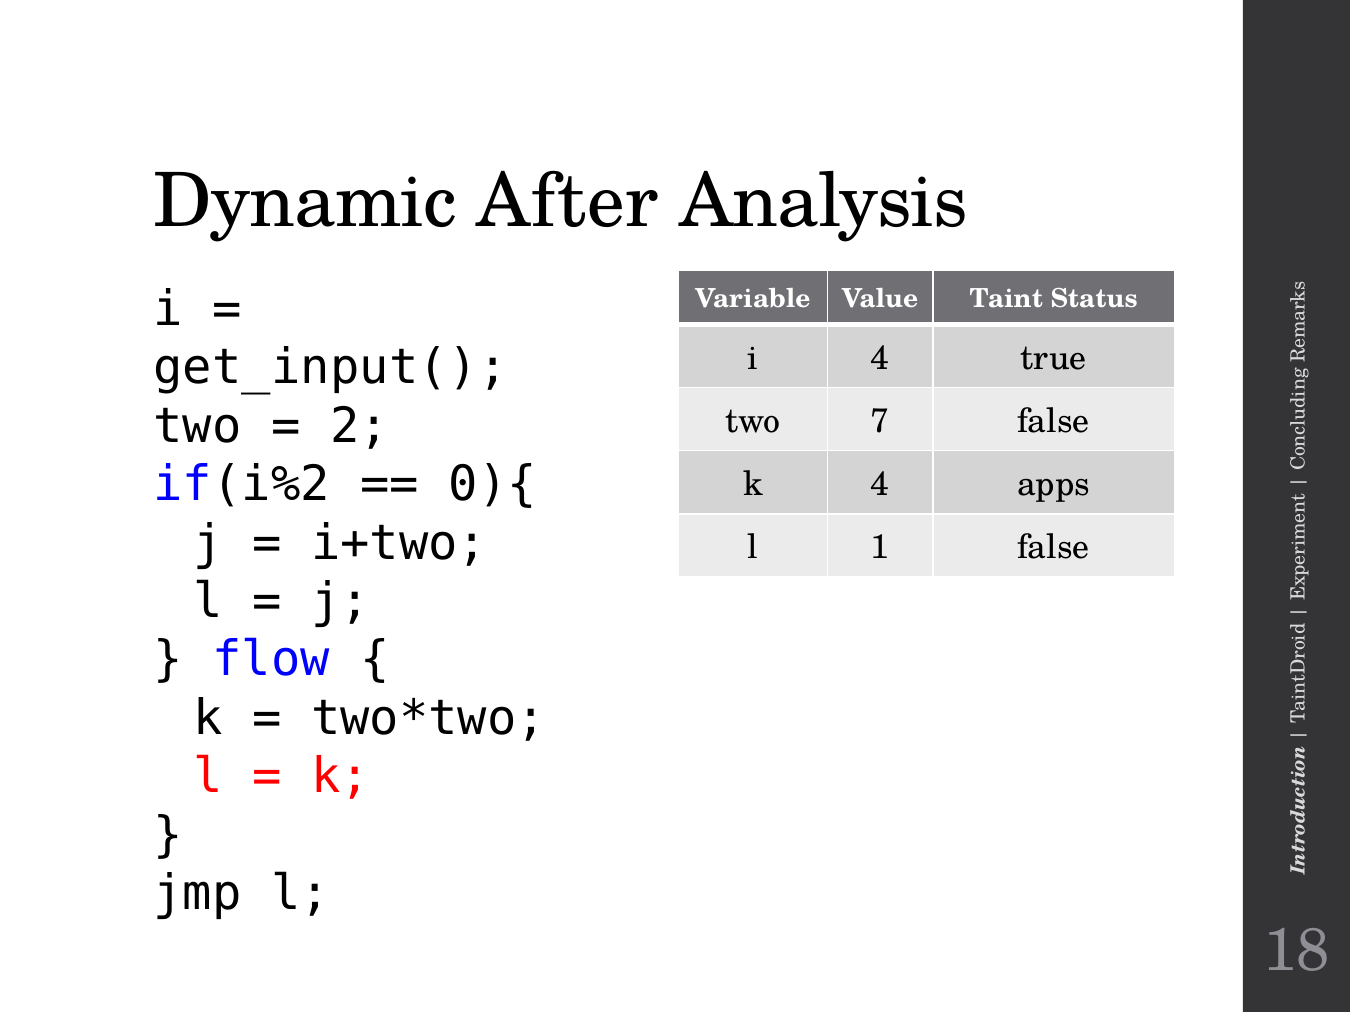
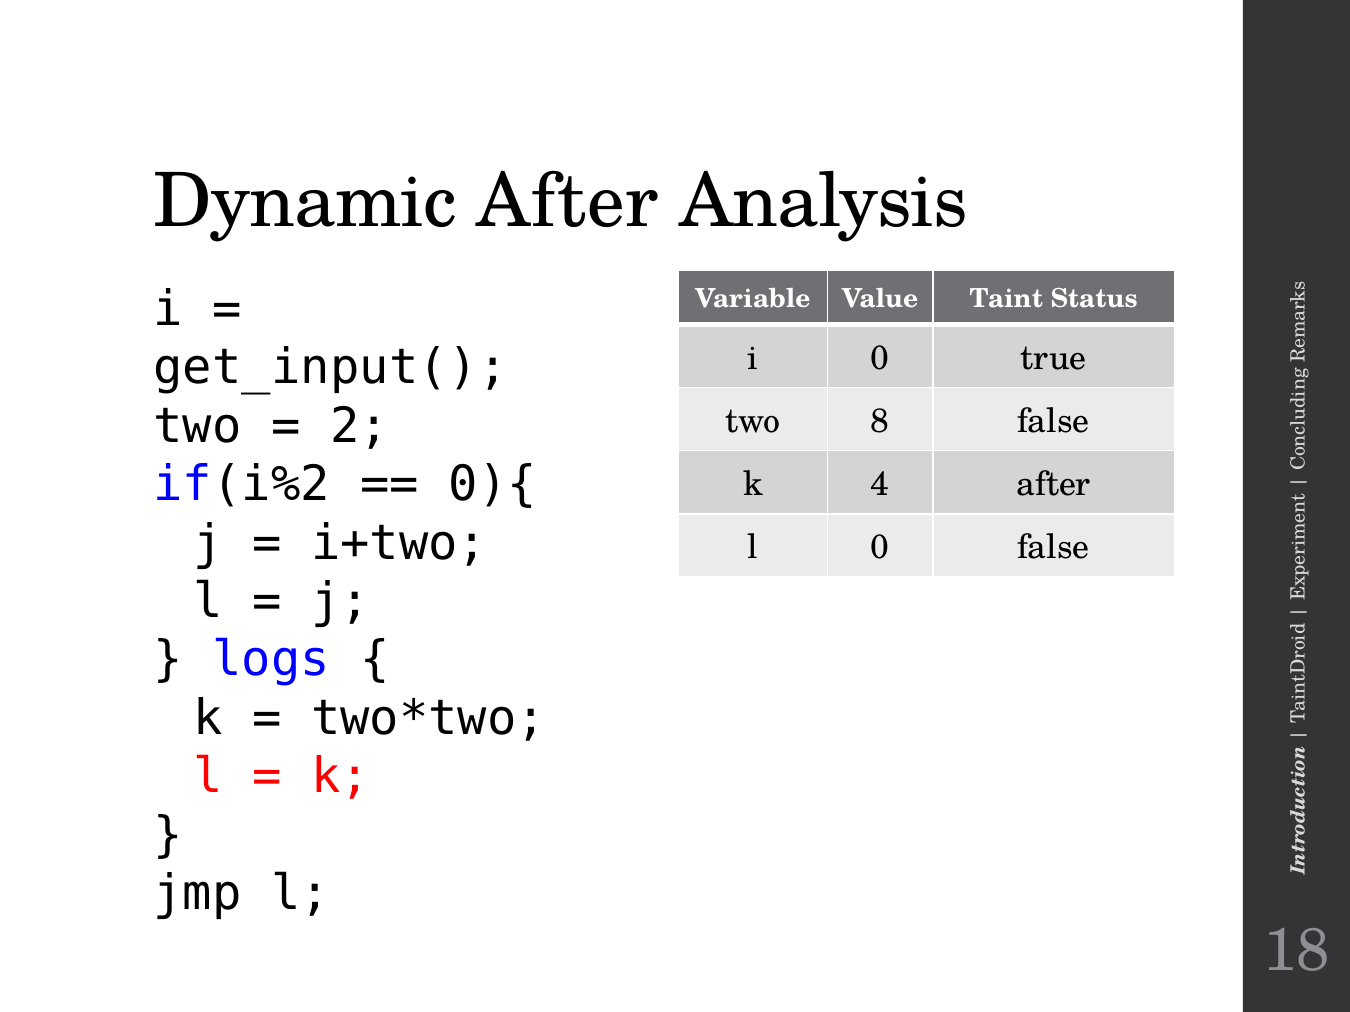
i 4: 4 -> 0
7: 7 -> 8
4 apps: apps -> after
l 1: 1 -> 0
flow: flow -> logs
